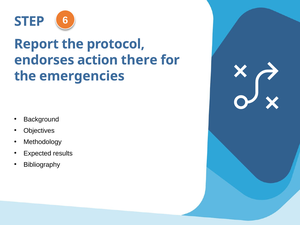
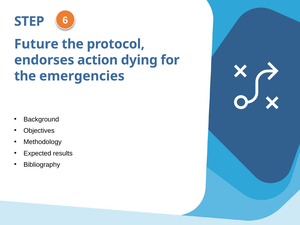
Report: Report -> Future
there: there -> dying
